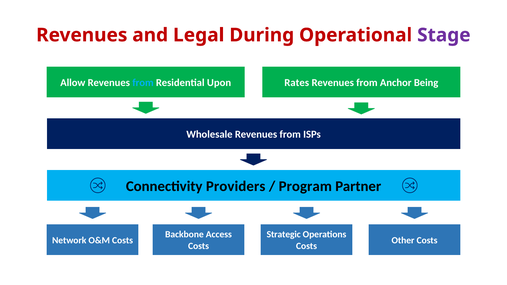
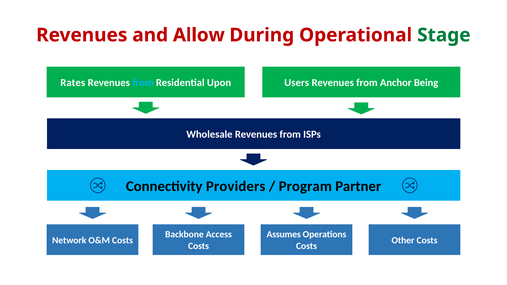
Legal: Legal -> Allow
Stage colour: purple -> green
Allow: Allow -> Rates
Rates: Rates -> Users
Strategic: Strategic -> Assumes
